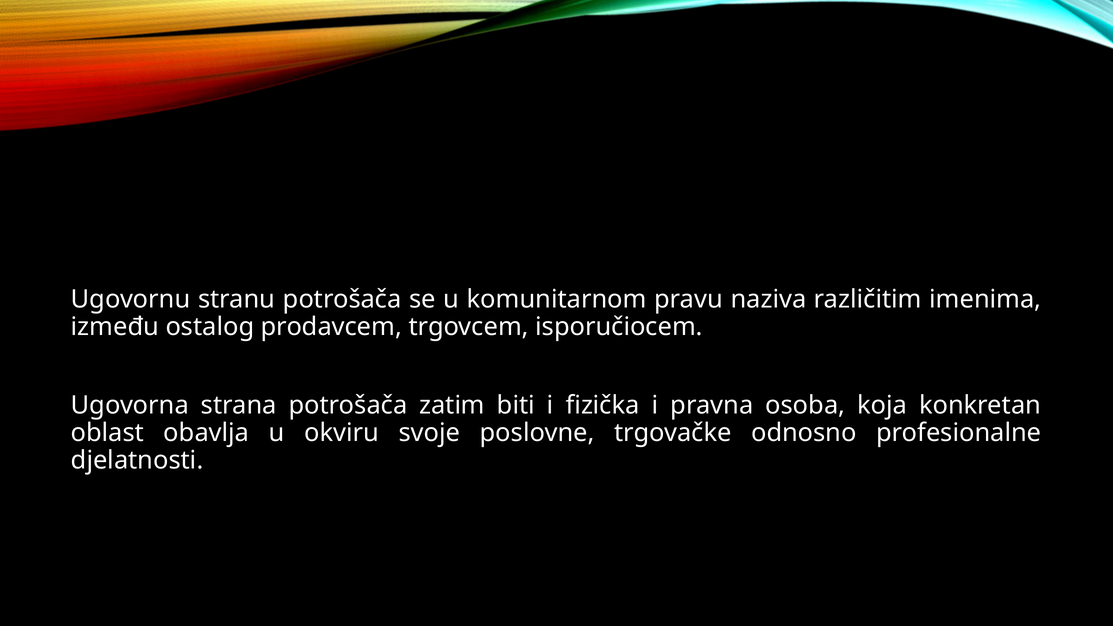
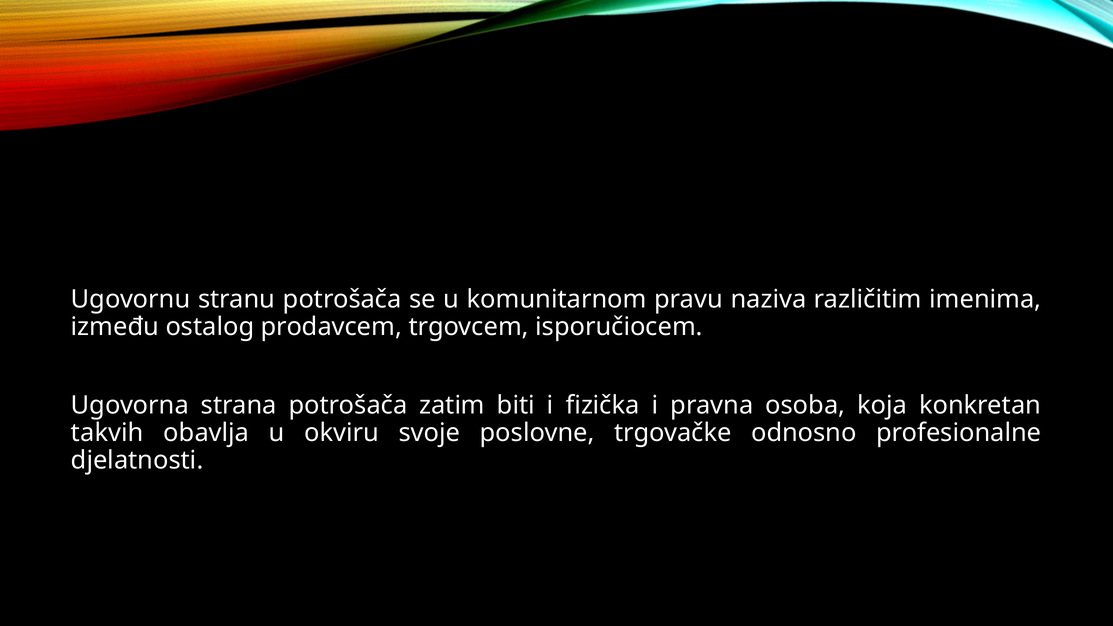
oblast: oblast -> takvih
